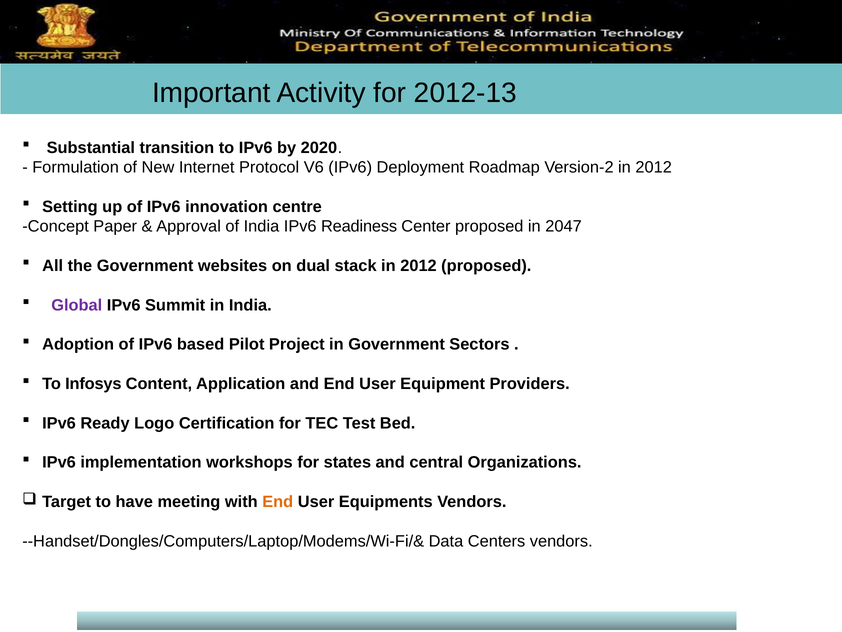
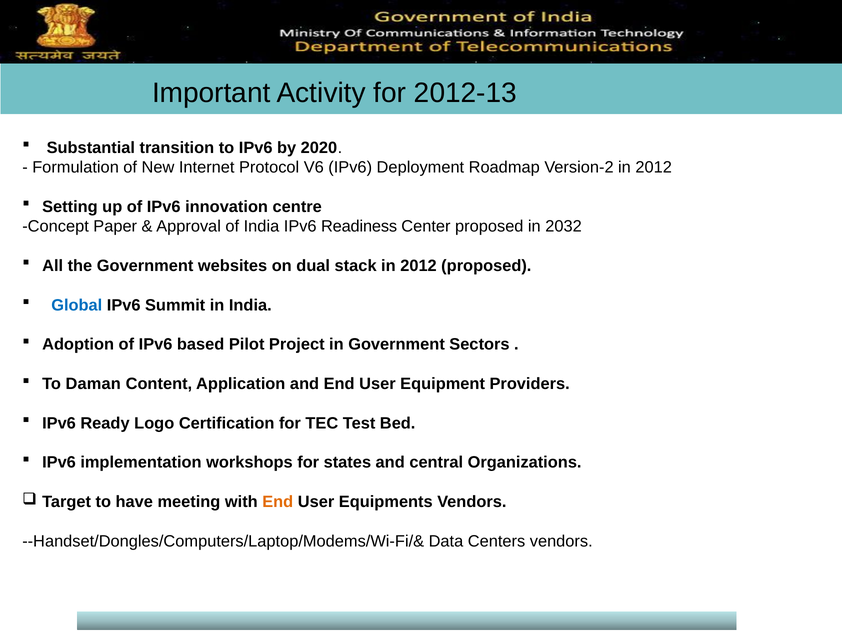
2047: 2047 -> 2032
Global colour: purple -> blue
Infosys: Infosys -> Daman
